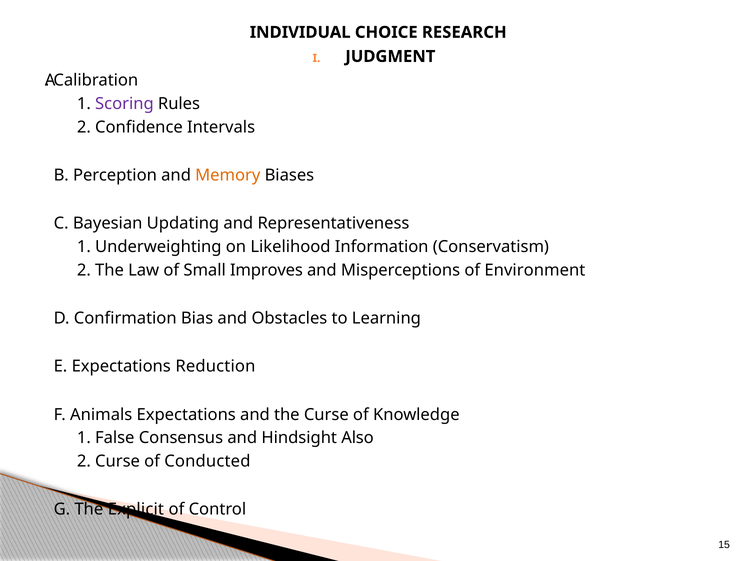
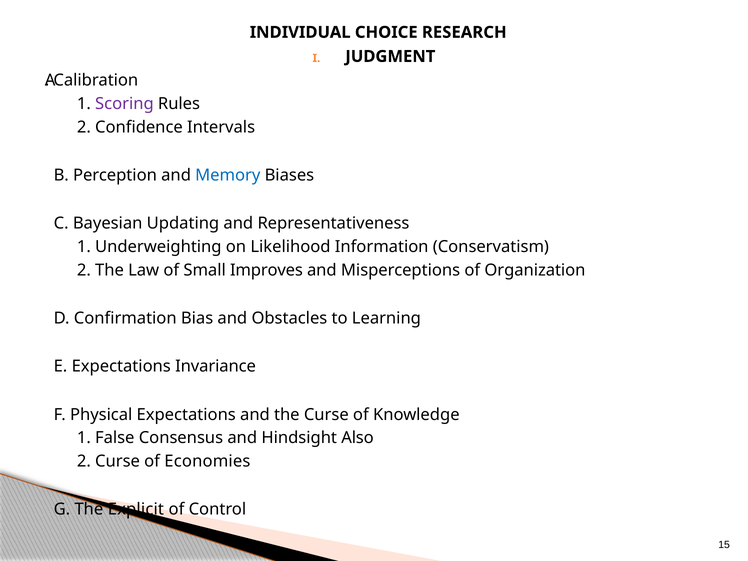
Memory colour: orange -> blue
Environment: Environment -> Organization
Reduction: Reduction -> Invariance
Animals: Animals -> Physical
Conducted: Conducted -> Economies
